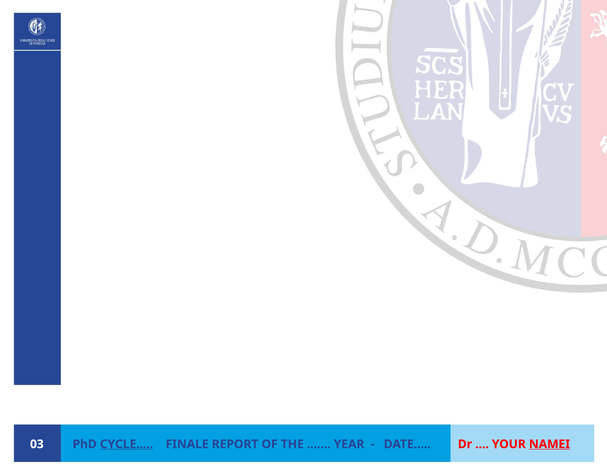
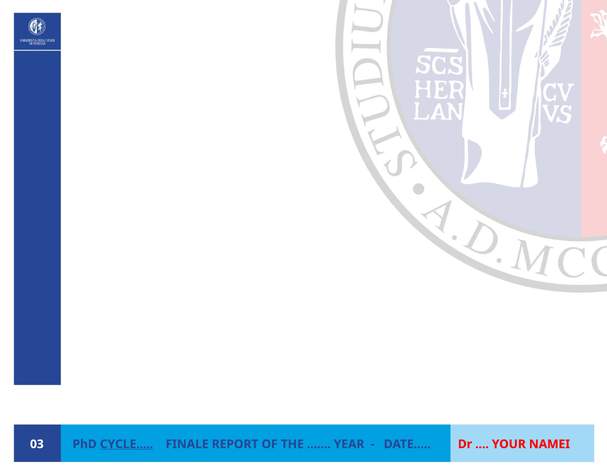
NAMEI underline: present -> none
